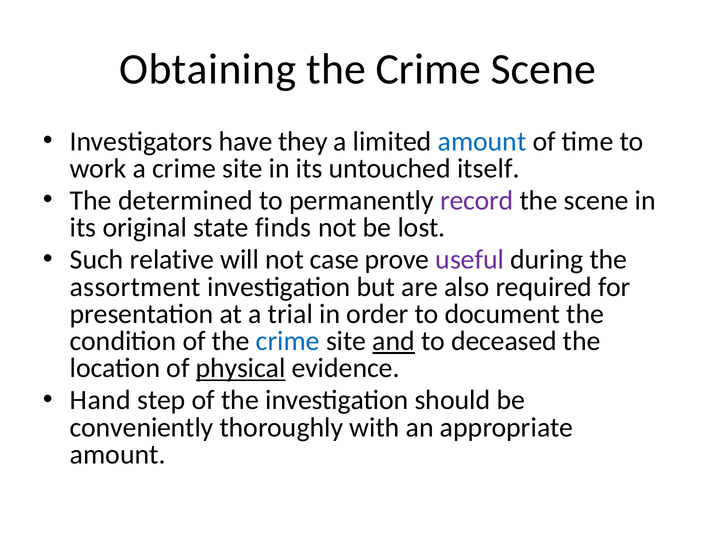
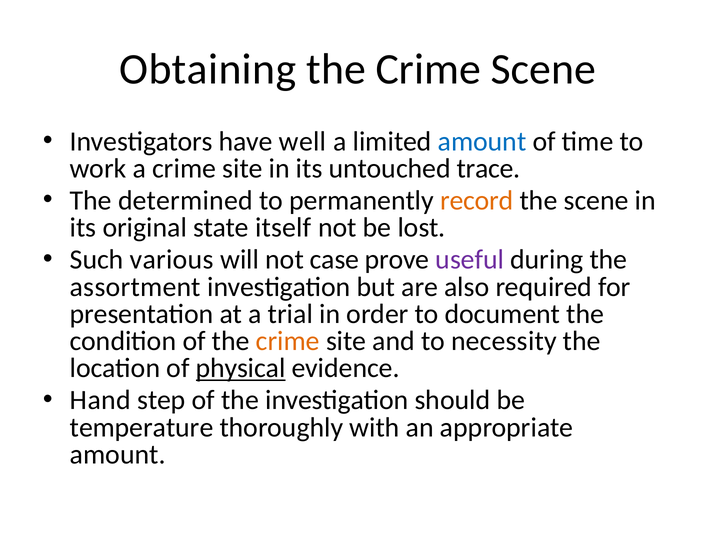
they: they -> well
itself: itself -> trace
record colour: purple -> orange
finds: finds -> itself
relative: relative -> various
crime at (288, 341) colour: blue -> orange
and underline: present -> none
deceased: deceased -> necessity
conveniently: conveniently -> temperature
